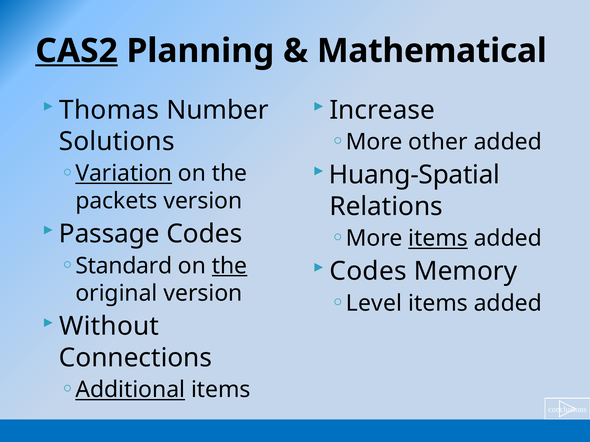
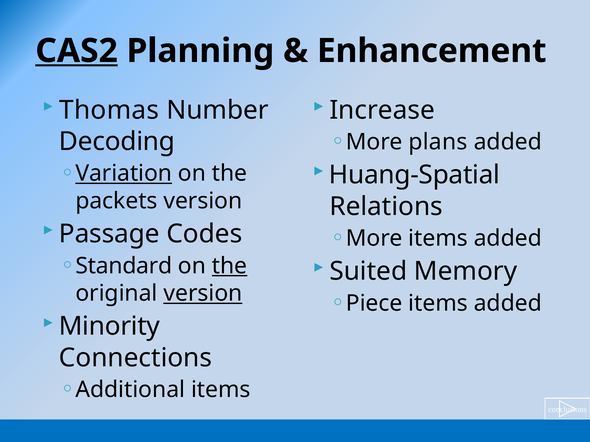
Mathematical: Mathematical -> Enhancement
other: other -> plans
Solutions: Solutions -> Decoding
items at (438, 239) underline: present -> none
Codes at (368, 272): Codes -> Suited
version at (203, 294) underline: none -> present
Level: Level -> Piece
Without: Without -> Minority
Additional underline: present -> none
